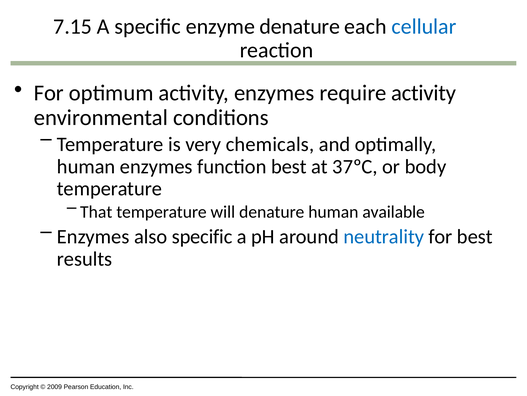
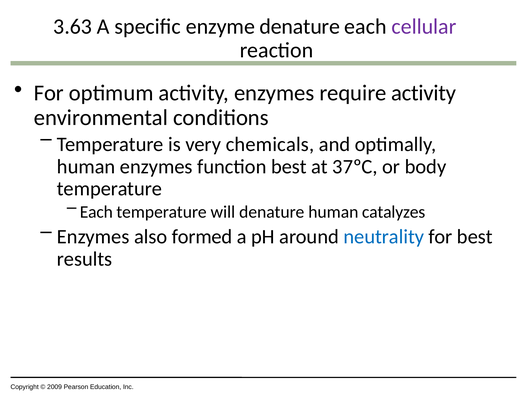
7.15: 7.15 -> 3.63
cellular colour: blue -> purple
That at (96, 212): That -> Each
available: available -> catalyzes
also specific: specific -> formed
